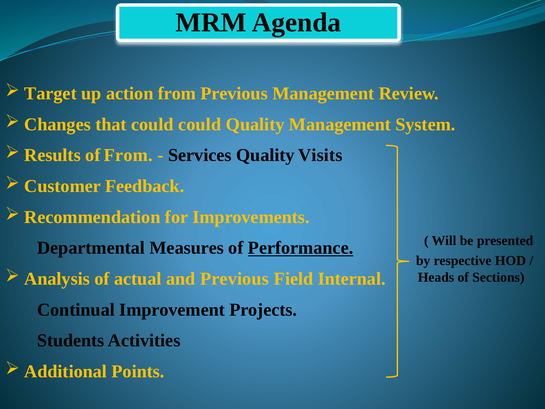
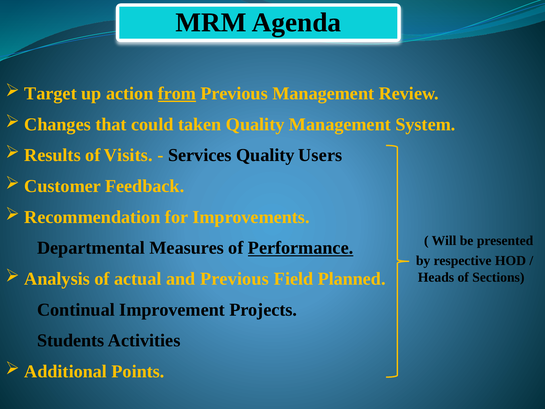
from at (177, 93) underline: none -> present
could could: could -> taken
of From: From -> Visits
Visits: Visits -> Users
Internal: Internal -> Planned
